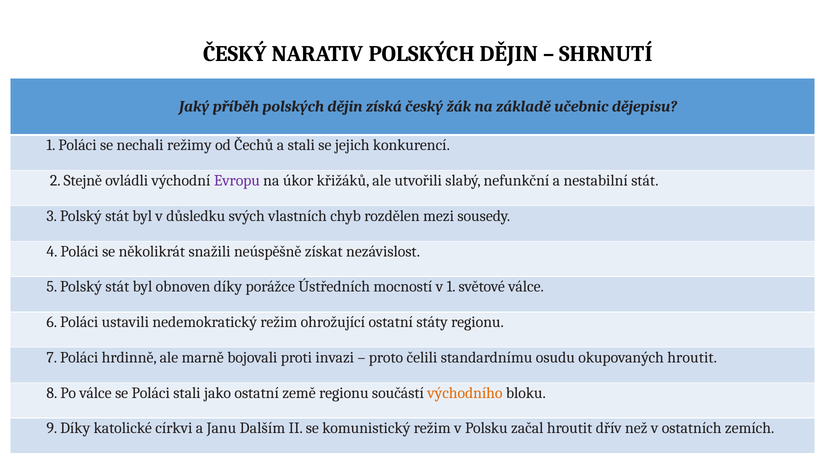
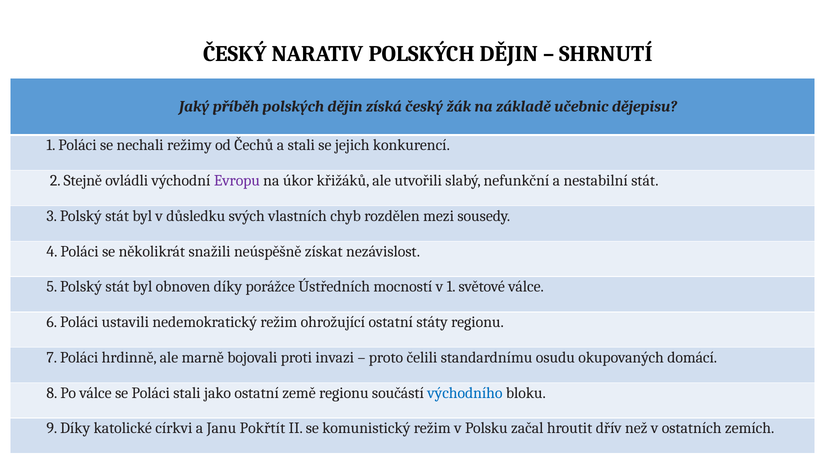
okupovaných hroutit: hroutit -> domácí
východního colour: orange -> blue
Dalším: Dalším -> Pokřtít
